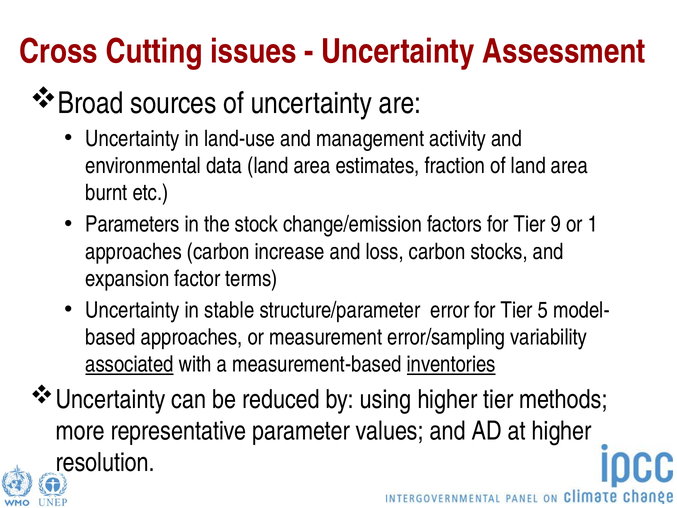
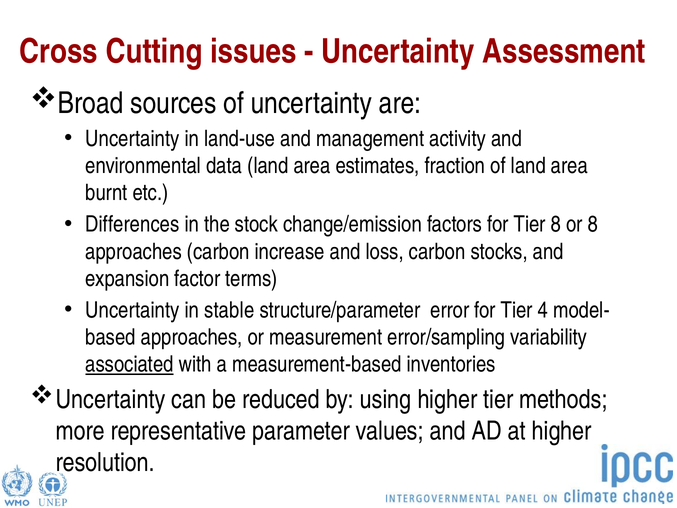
Parameters: Parameters -> Differences
Tier 9: 9 -> 8
or 1: 1 -> 8
5: 5 -> 4
inventories underline: present -> none
